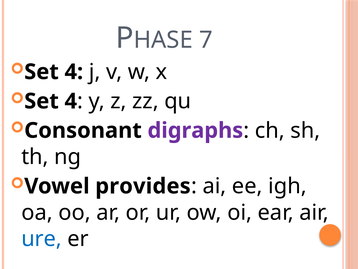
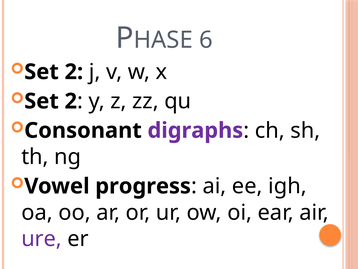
7: 7 -> 6
4 at (74, 72): 4 -> 2
4 at (71, 101): 4 -> 2
provides: provides -> progress
ure colour: blue -> purple
